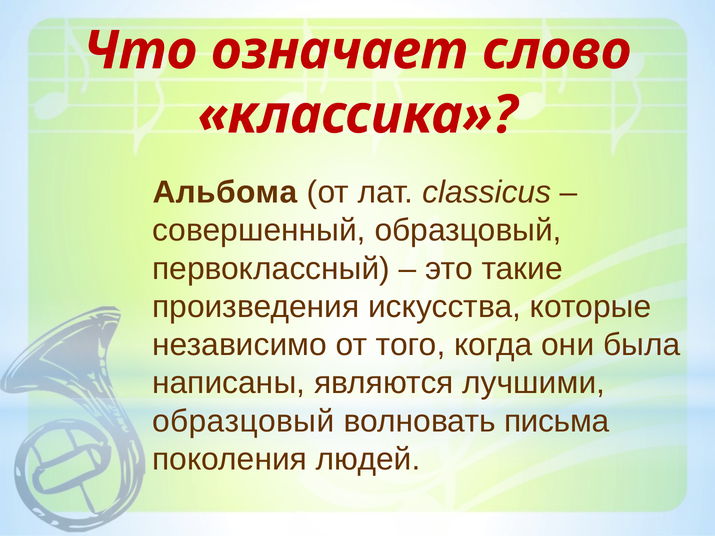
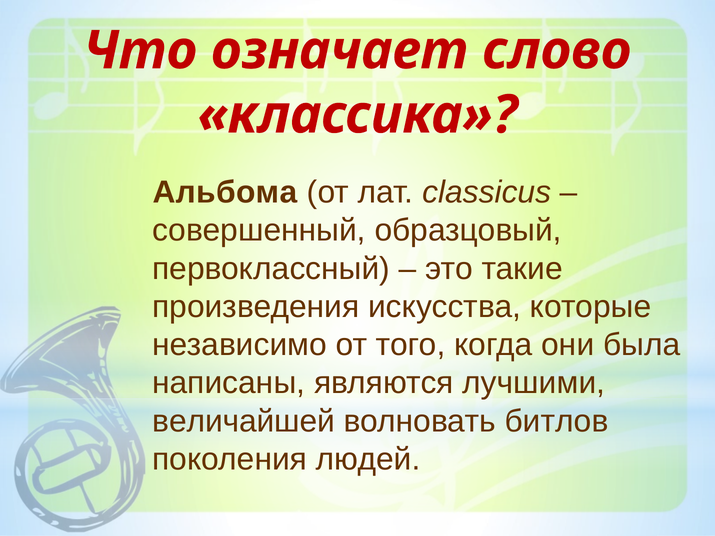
образцовый at (243, 421): образцовый -> величайшей
письма: письма -> битлов
